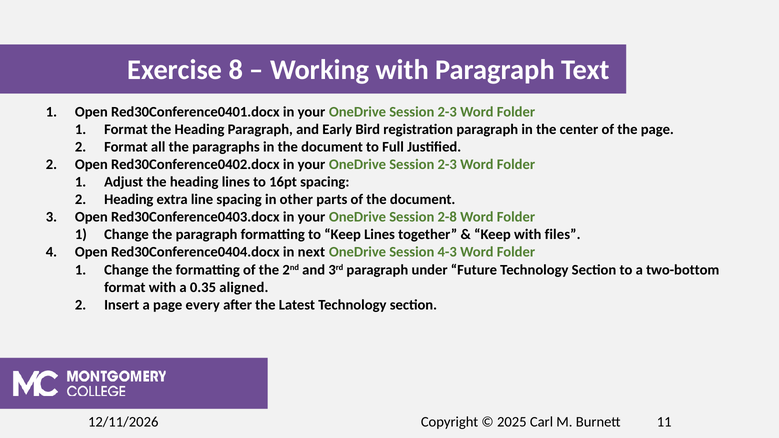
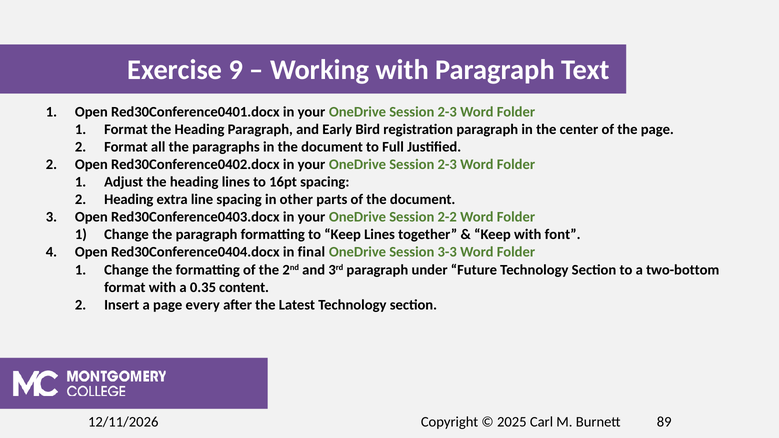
8: 8 -> 9
2-8: 2-8 -> 2-2
files: files -> font
next: next -> final
4-3: 4-3 -> 3-3
aligned: aligned -> content
11: 11 -> 89
